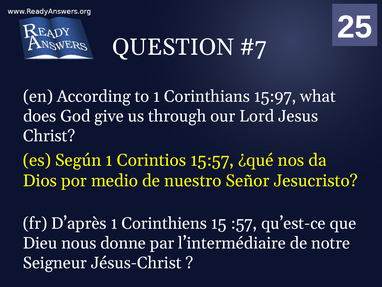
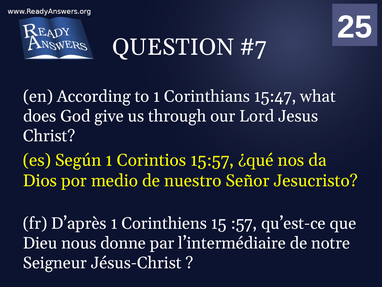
15:97: 15:97 -> 15:47
